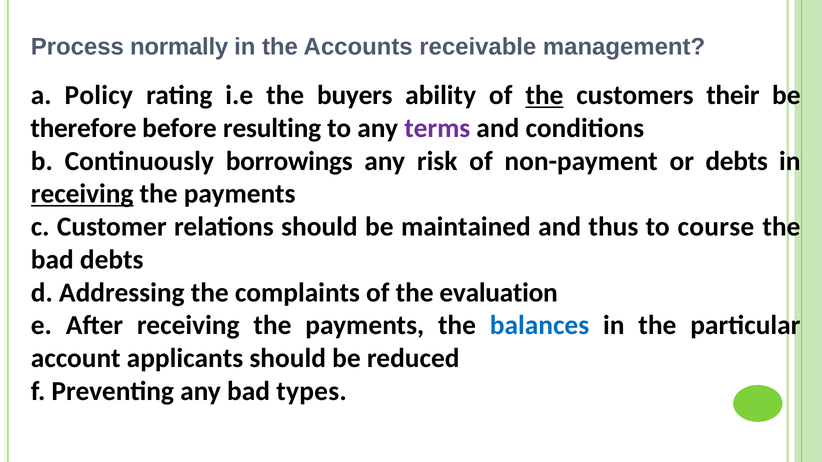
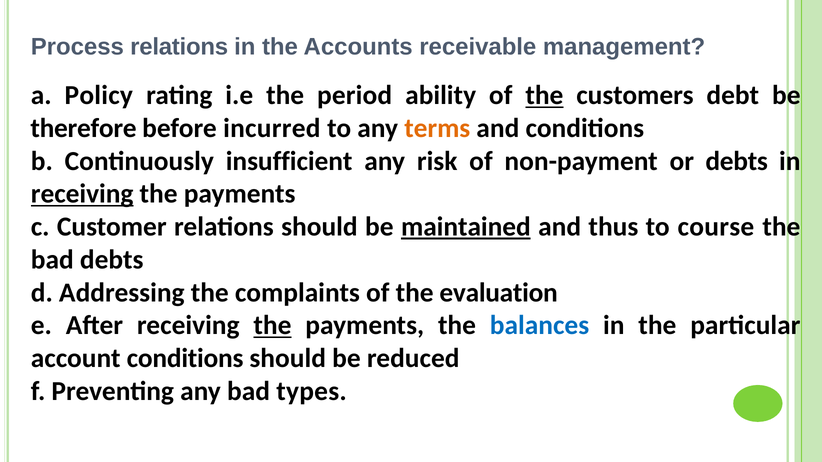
Process normally: normally -> relations
buyers: buyers -> period
their: their -> debt
resulting: resulting -> incurred
terms colour: purple -> orange
borrowings: borrowings -> insufficient
maintained underline: none -> present
the at (272, 326) underline: none -> present
account applicants: applicants -> conditions
